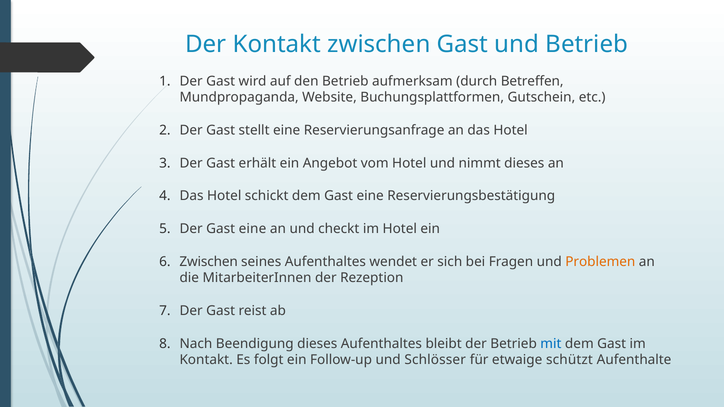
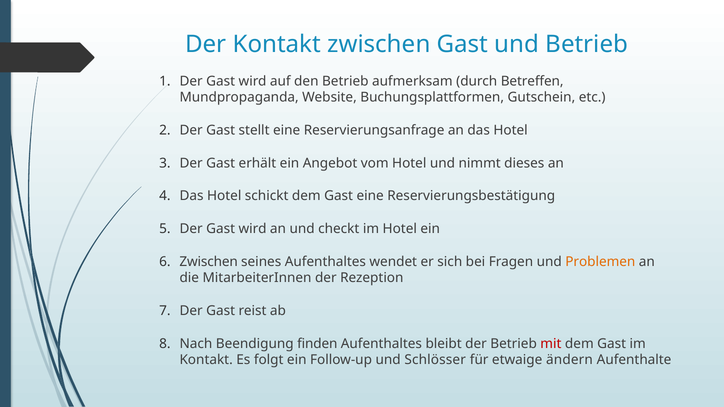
eine at (252, 229): eine -> wird
Beendigung dieses: dieses -> finden
mit colour: blue -> red
schützt: schützt -> ändern
